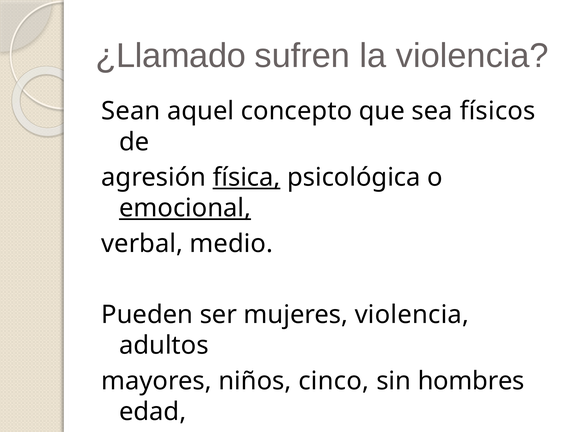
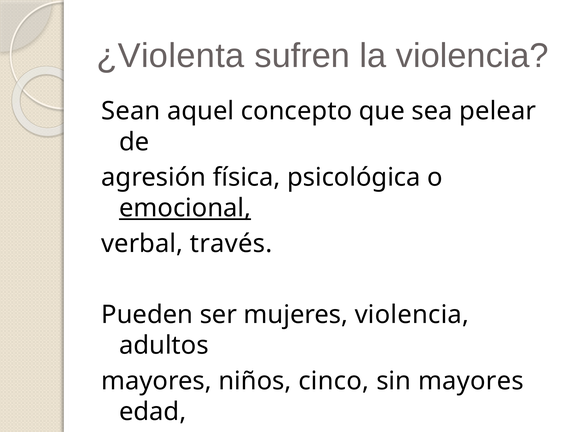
¿Llamado: ¿Llamado -> ¿Violenta
físicos: físicos -> pelear
física underline: present -> none
medio: medio -> través
sin hombres: hombres -> mayores
